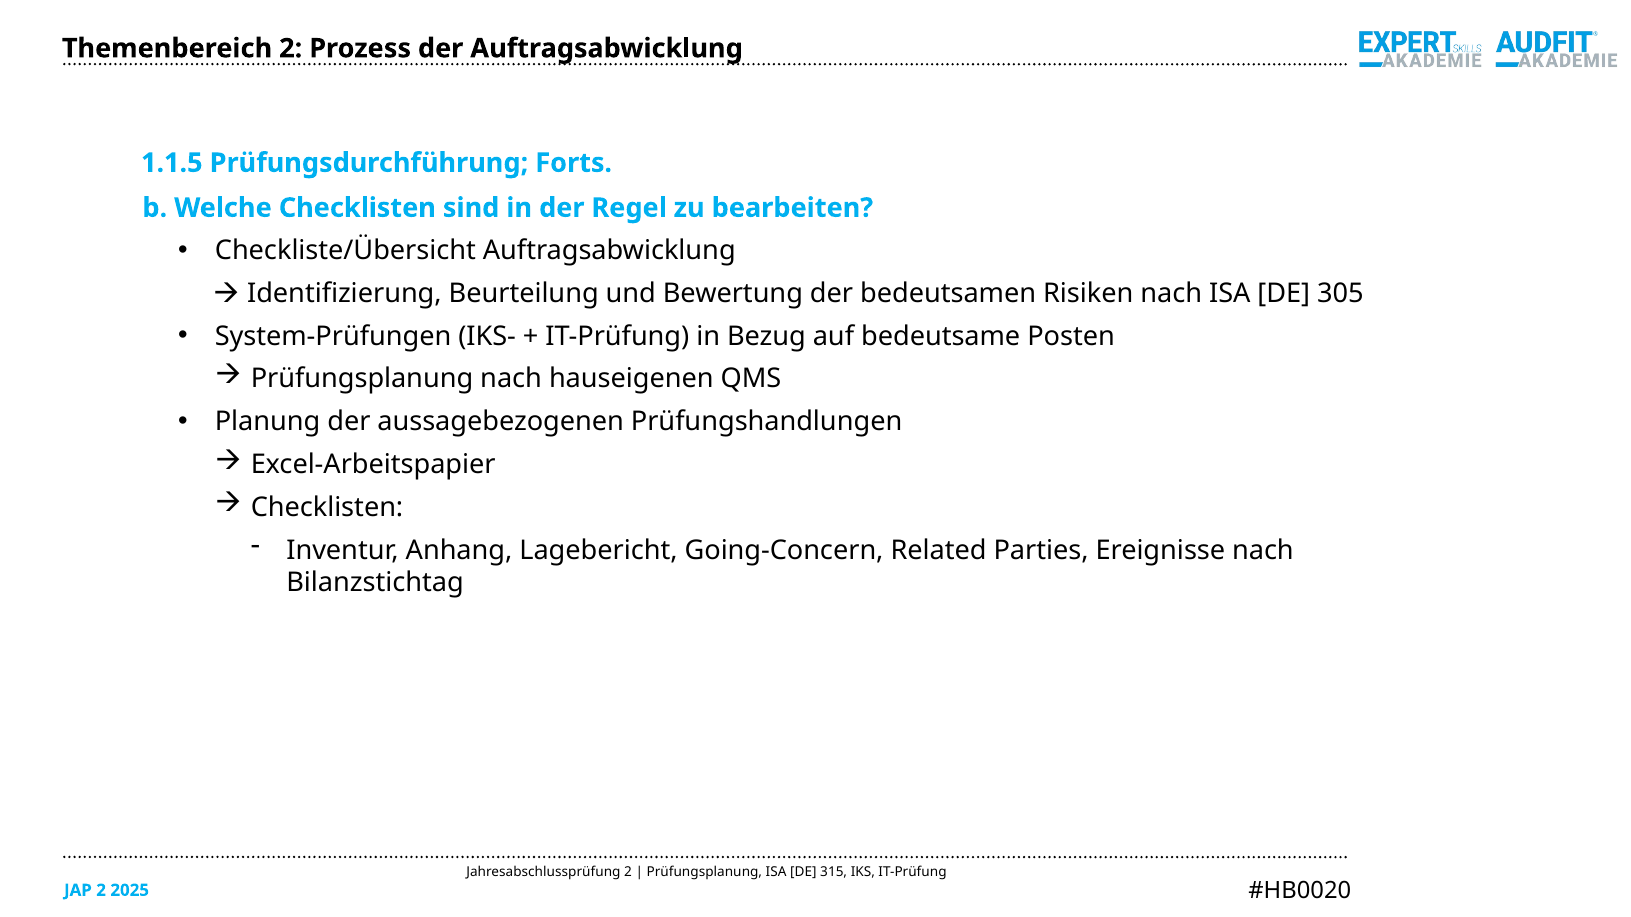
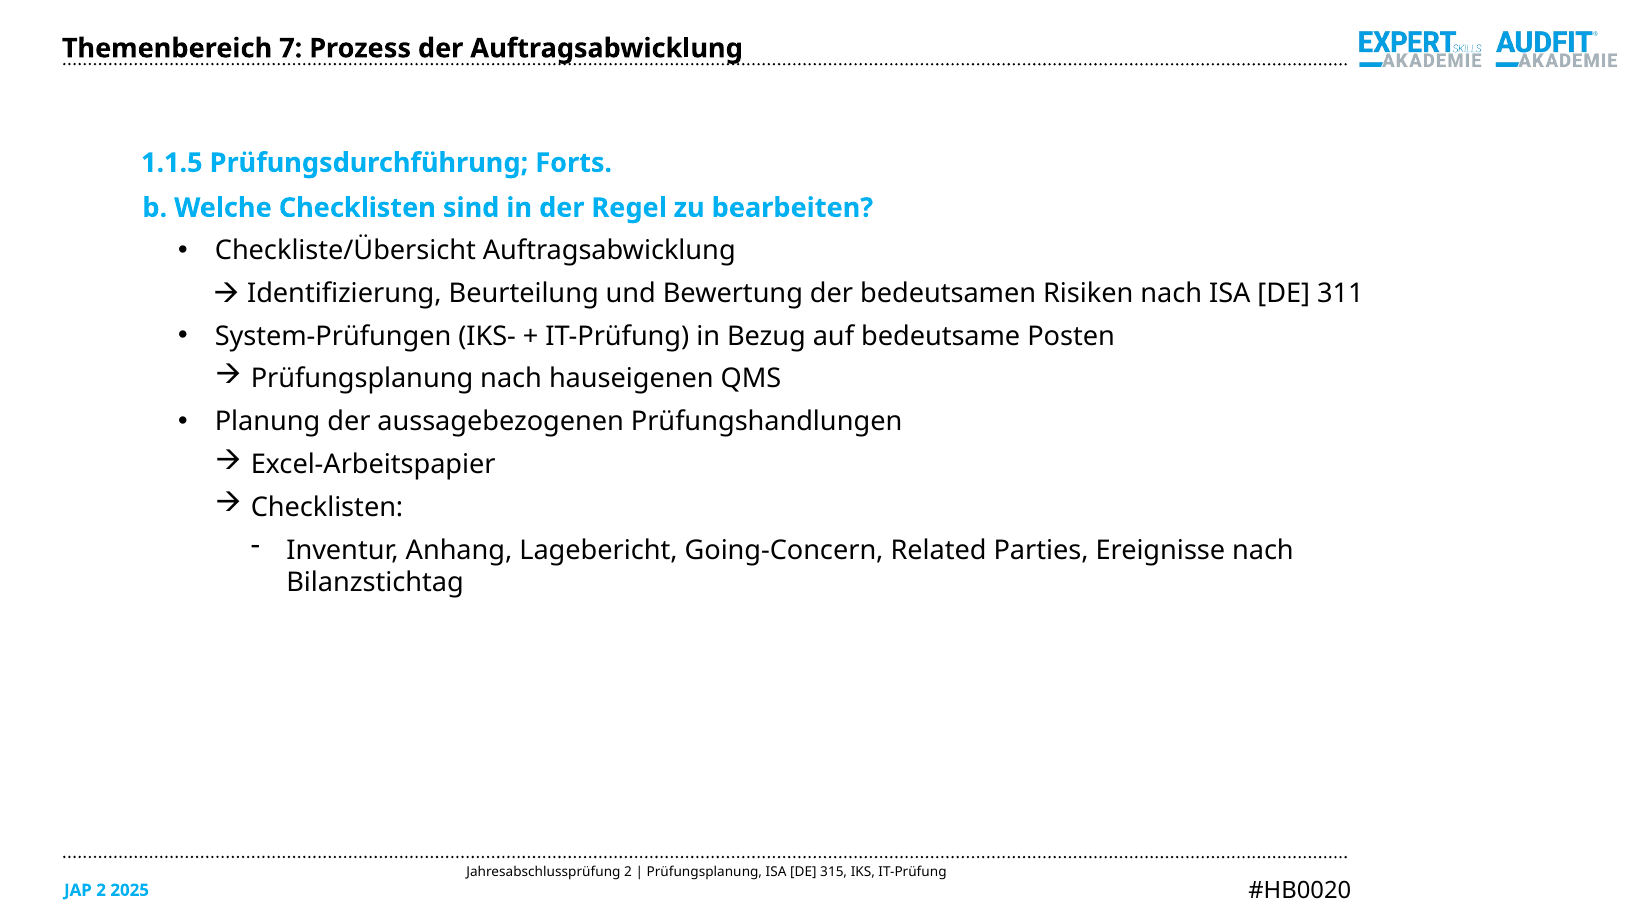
Themenbereich 2: 2 -> 7
305: 305 -> 311
